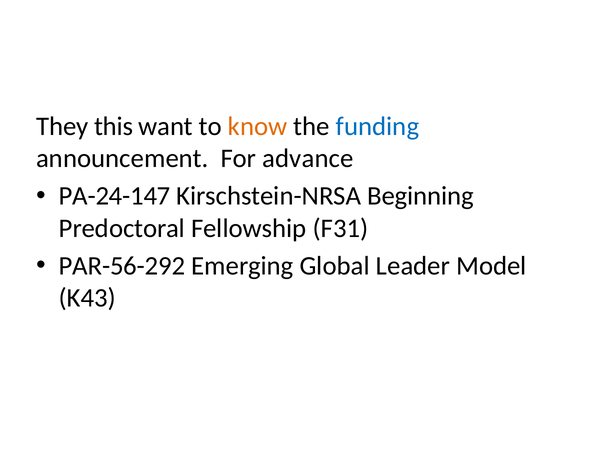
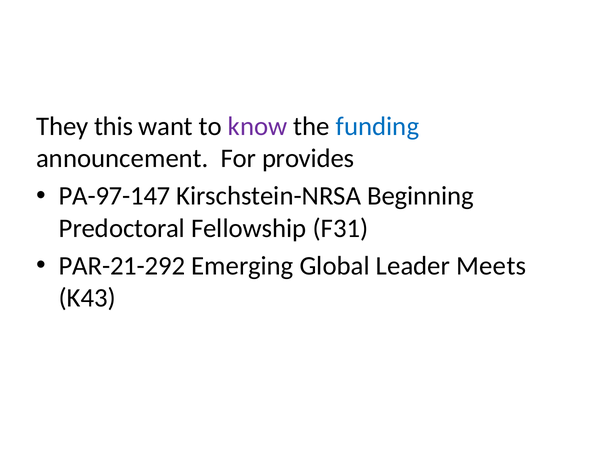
know colour: orange -> purple
advance: advance -> provides
PA-24-147: PA-24-147 -> PA-97-147
PAR-56-292: PAR-56-292 -> PAR-21-292
Model: Model -> Meets
